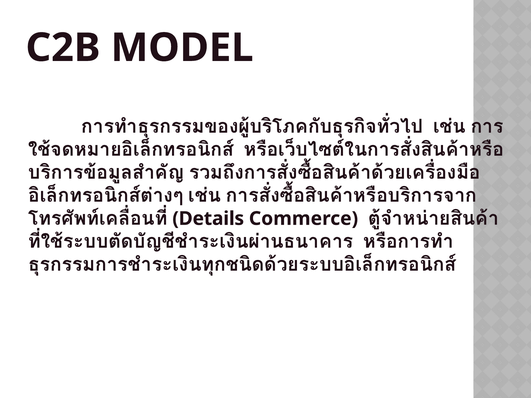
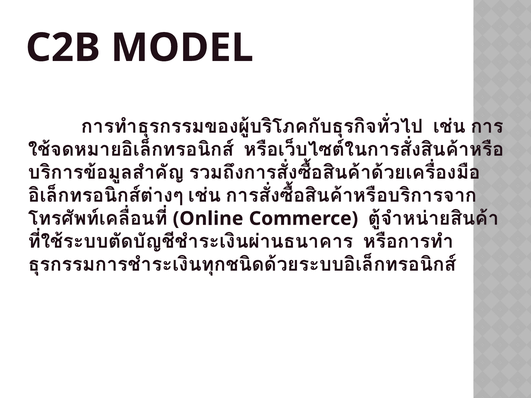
Details: Details -> Online
